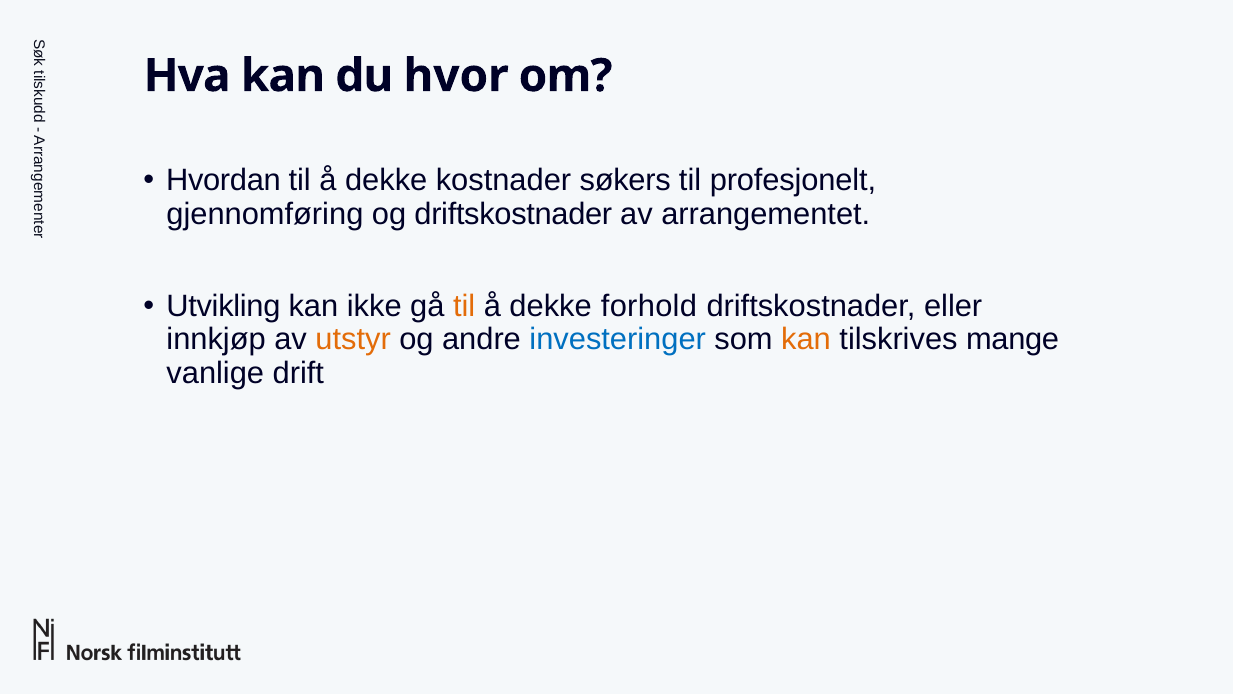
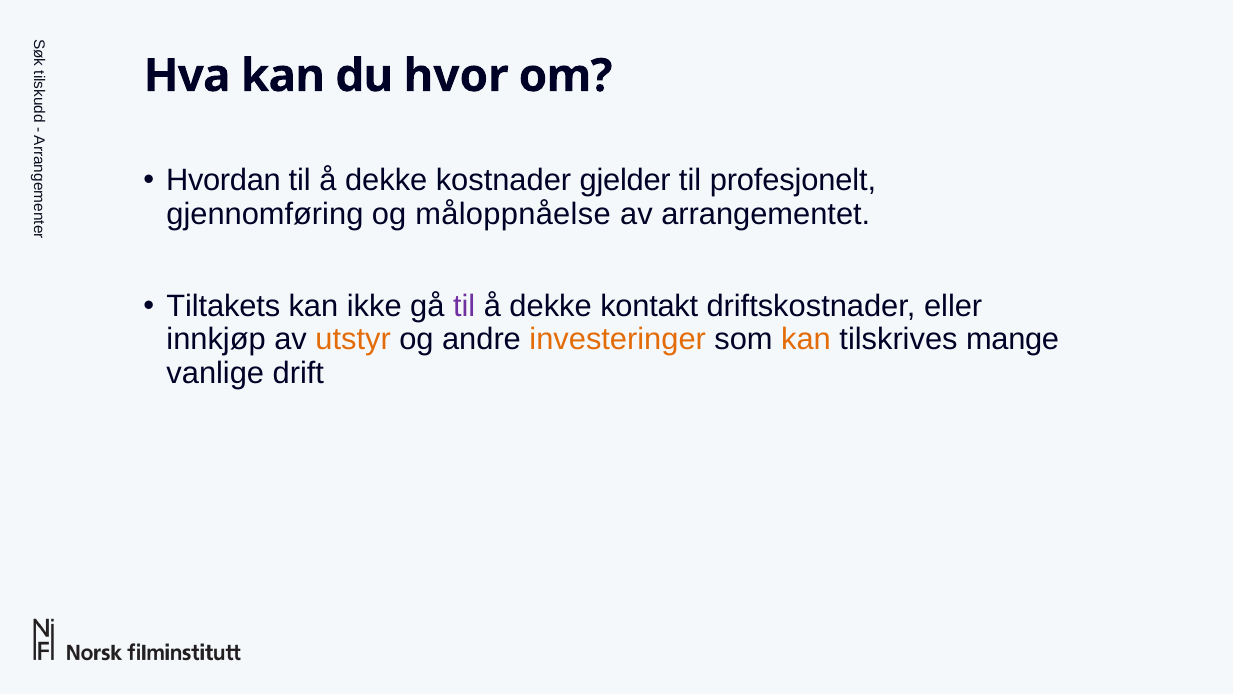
søkers: søkers -> gjelder
og driftskostnader: driftskostnader -> måloppnåelse
Utvikling: Utvikling -> Tiltakets
til at (464, 306) colour: orange -> purple
forhold: forhold -> kontakt
investeringer colour: blue -> orange
